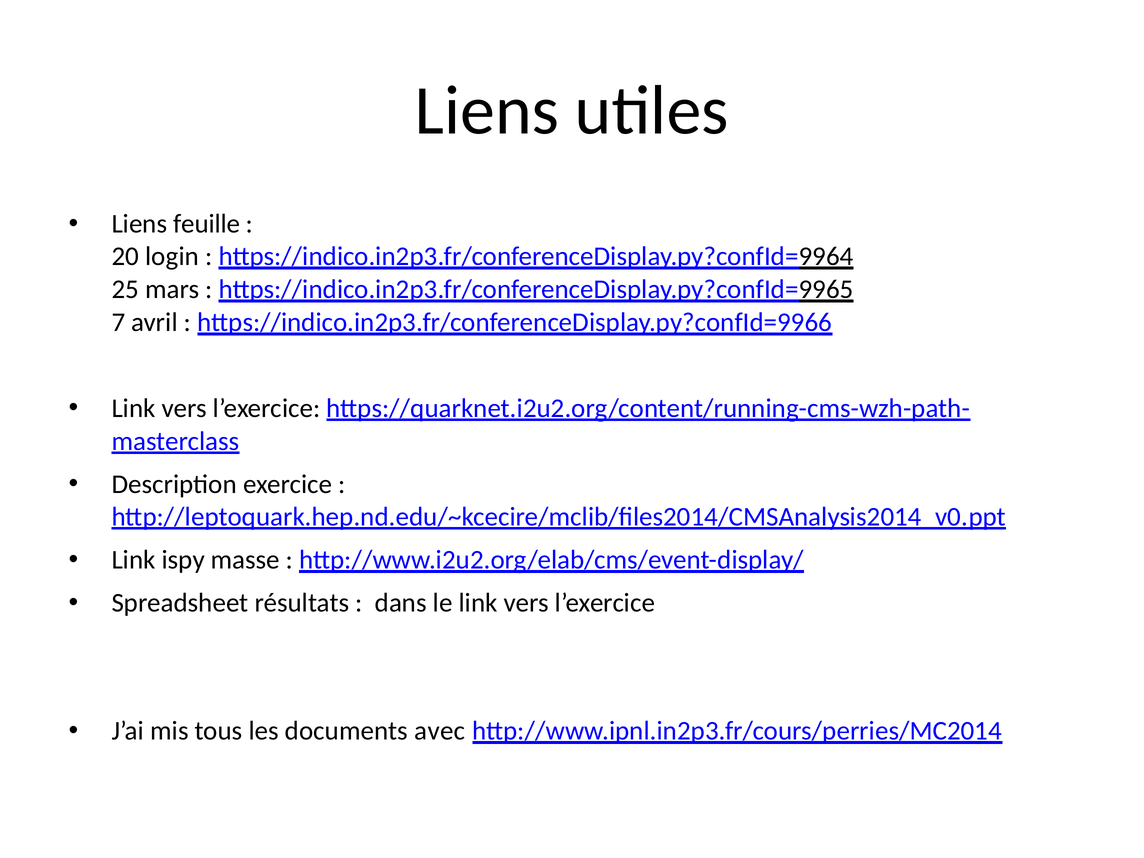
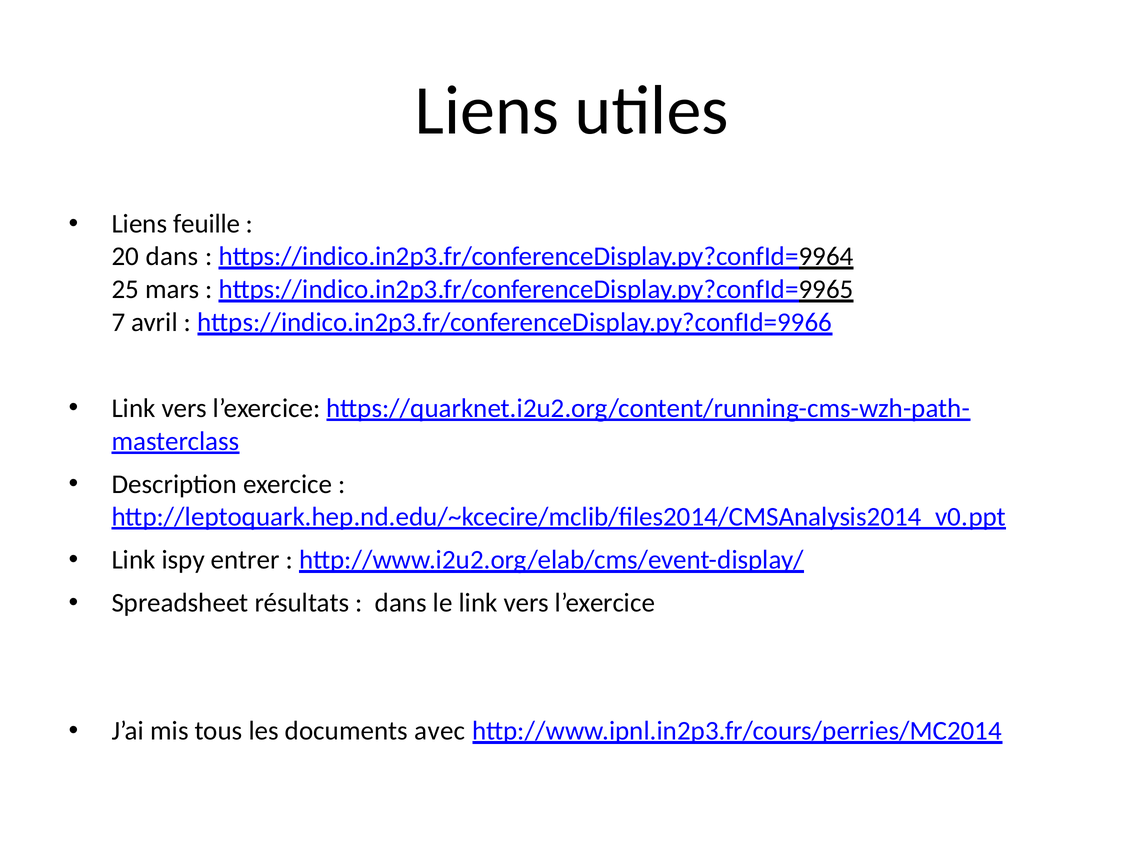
20 login: login -> dans
masse: masse -> entrer
